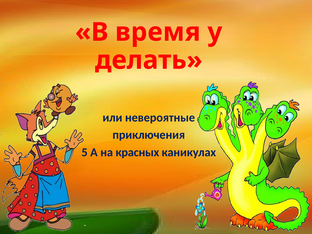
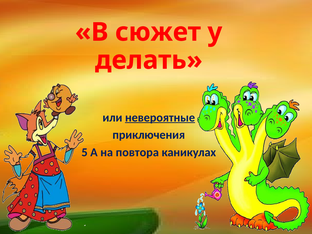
время: время -> сюжет
невероятные underline: none -> present
красных: красных -> повтора
